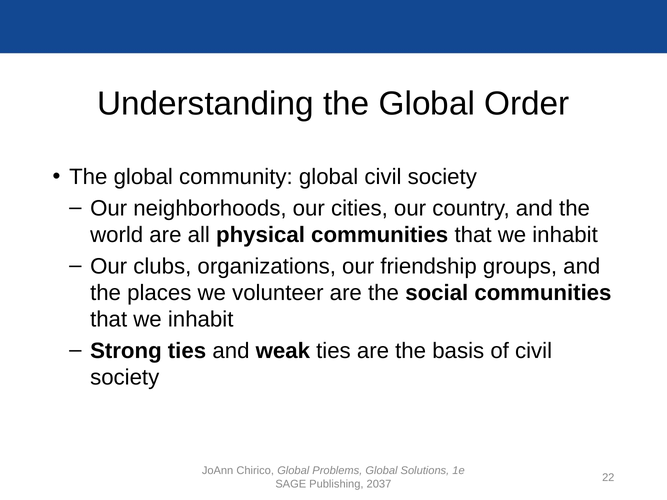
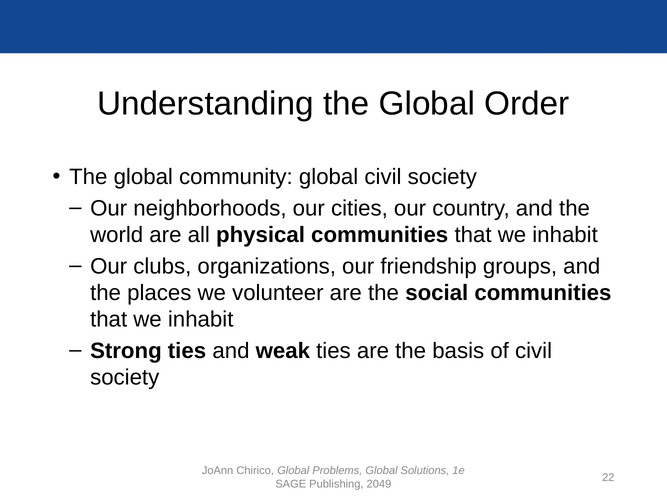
2037: 2037 -> 2049
